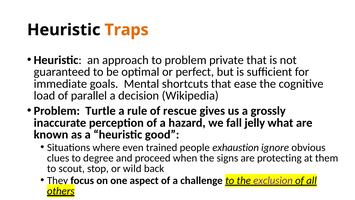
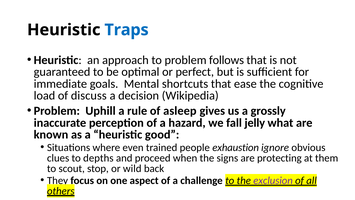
Traps colour: orange -> blue
private: private -> follows
parallel: parallel -> discuss
Turtle: Turtle -> Uphill
rescue: rescue -> asleep
degree: degree -> depths
